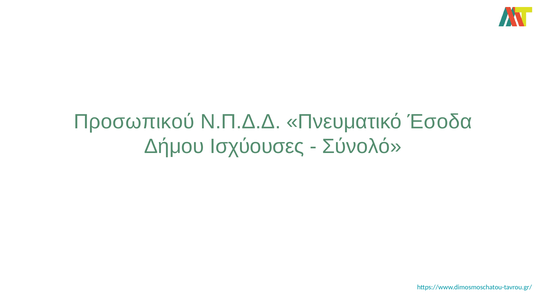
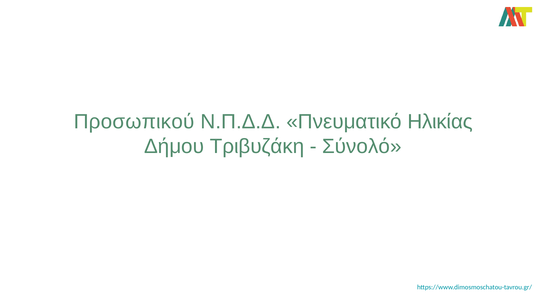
Έσοδα: Έσοδα -> Ηλικίας
Ισχύουσες: Ισχύουσες -> Τριβυζάκη
